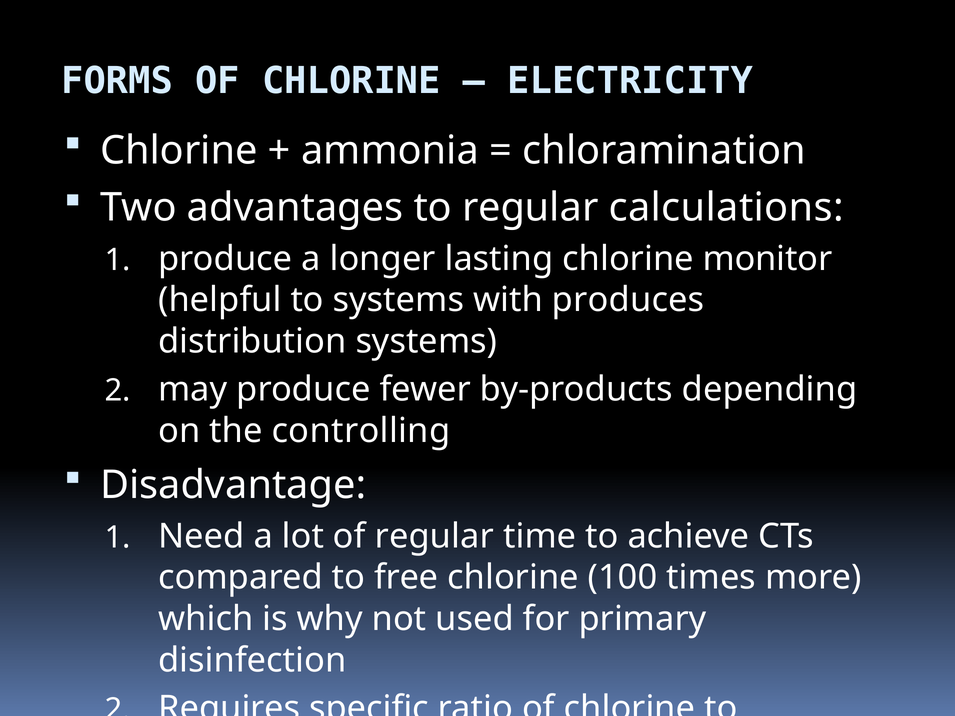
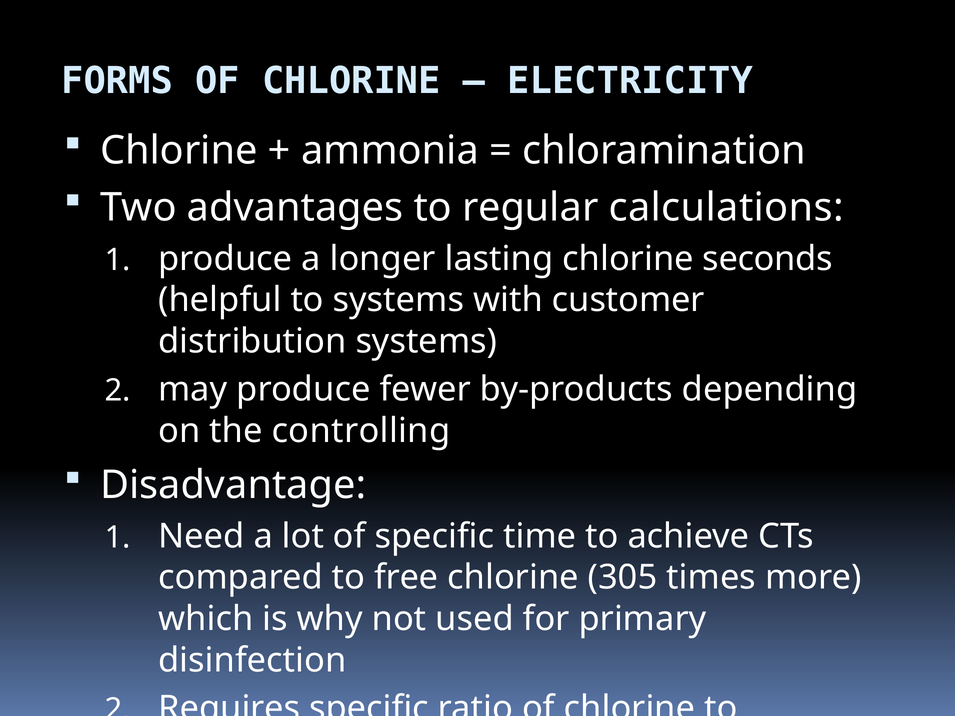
monitor: monitor -> seconds
produces: produces -> customer
of regular: regular -> specific
100: 100 -> 305
